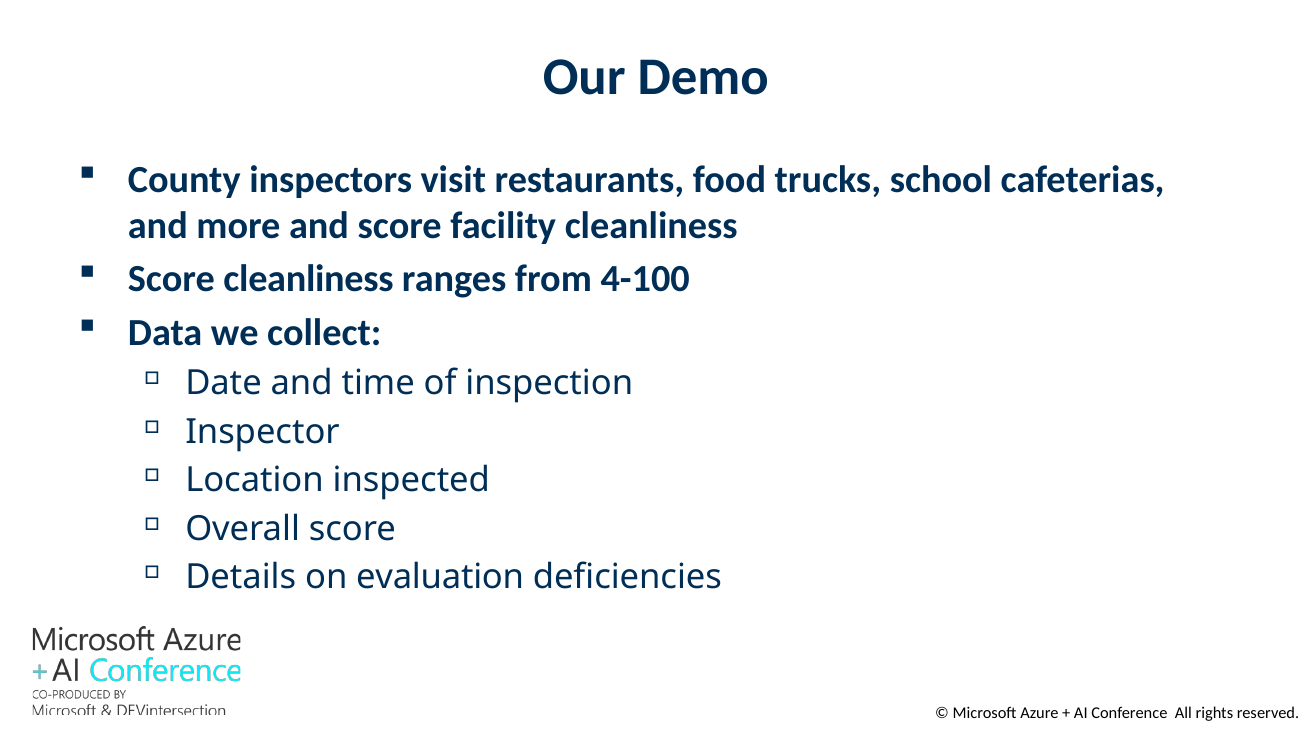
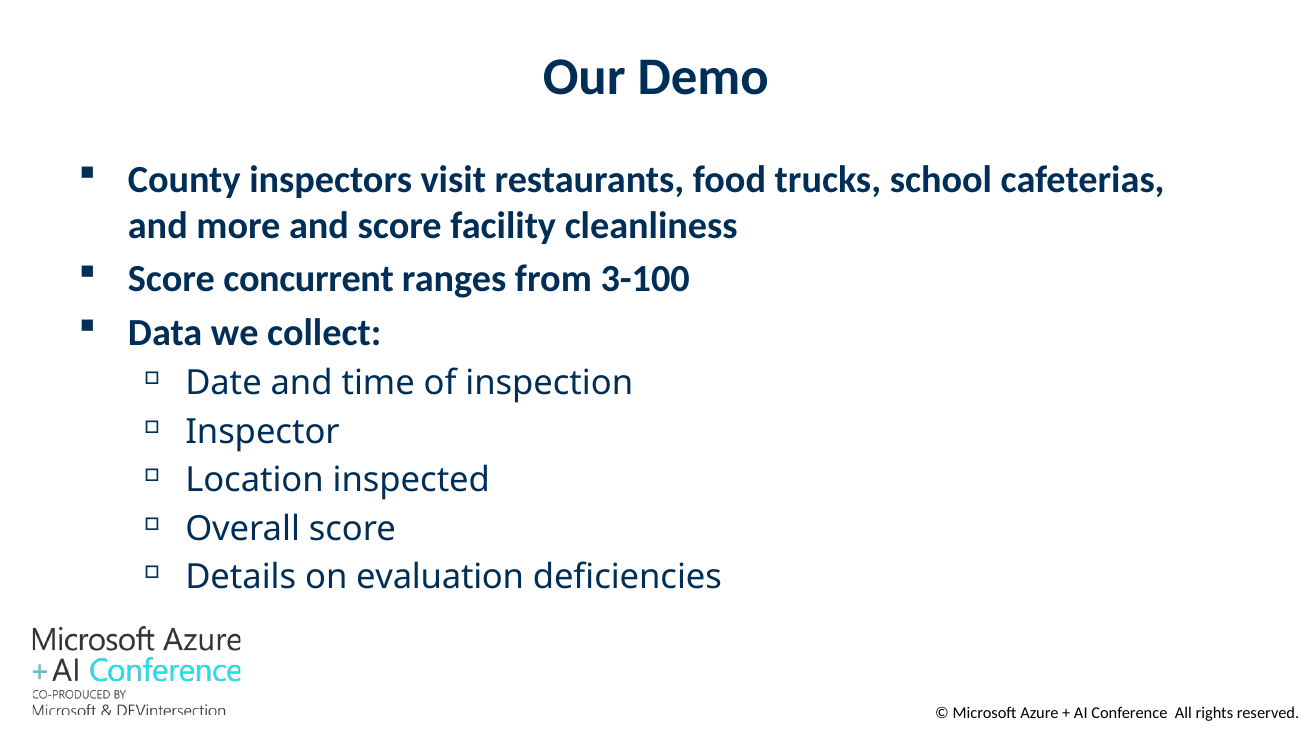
Score cleanliness: cleanliness -> concurrent
4-100: 4-100 -> 3-100
